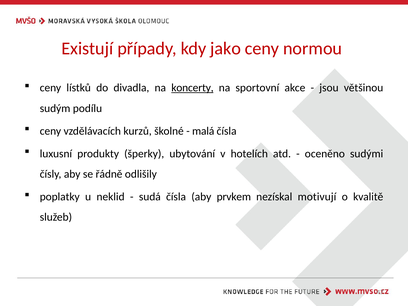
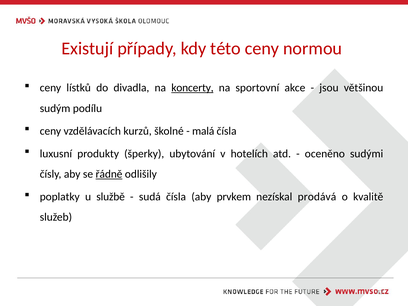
jako: jako -> této
řádně underline: none -> present
neklid: neklid -> službě
motivují: motivují -> prodává
